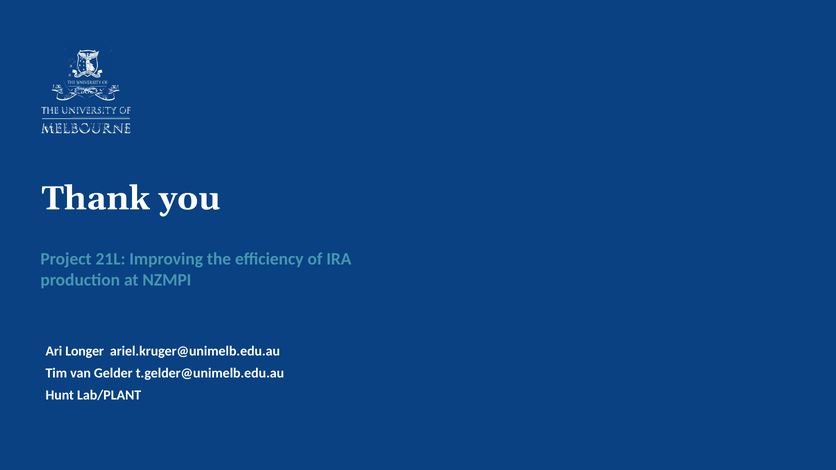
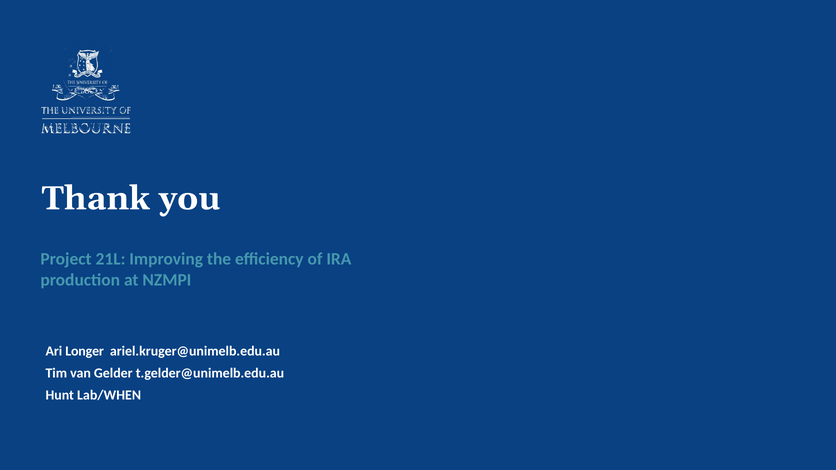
Lab/PLANT: Lab/PLANT -> Lab/WHEN
